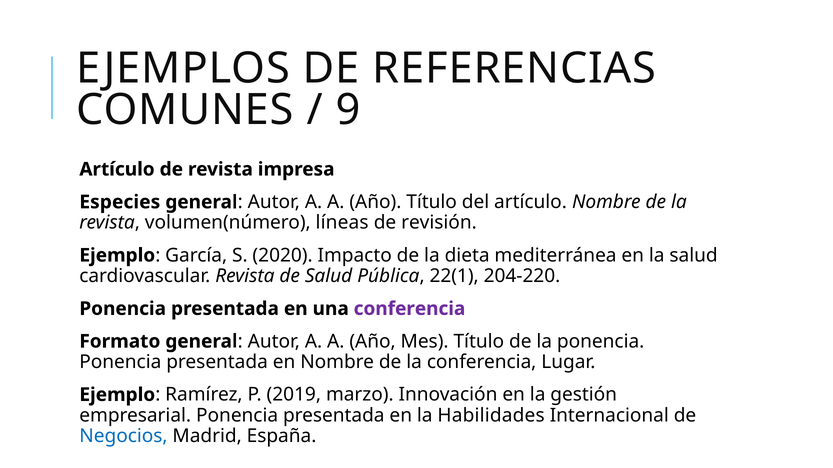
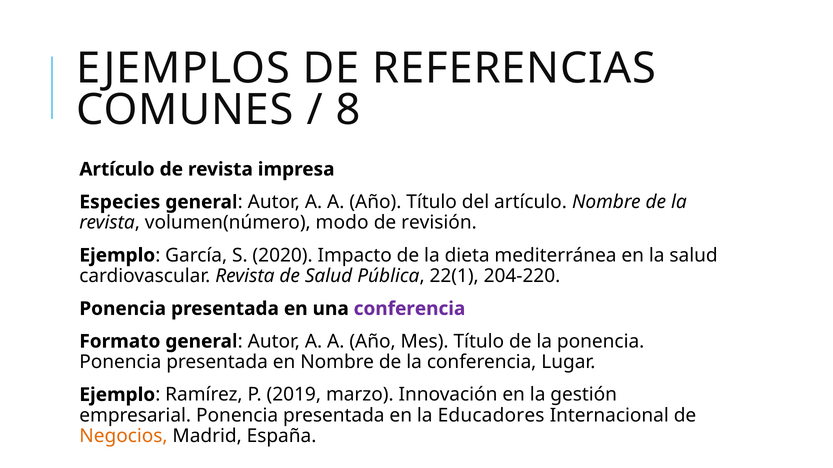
9: 9 -> 8
líneas: líneas -> modo
Habilidades: Habilidades -> Educadores
Negocios colour: blue -> orange
